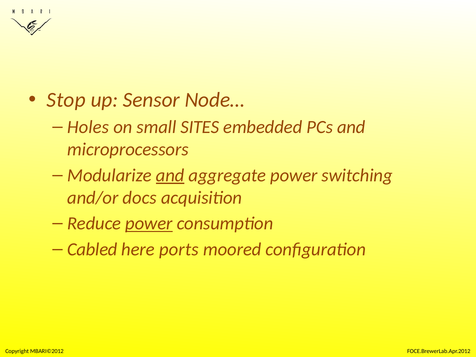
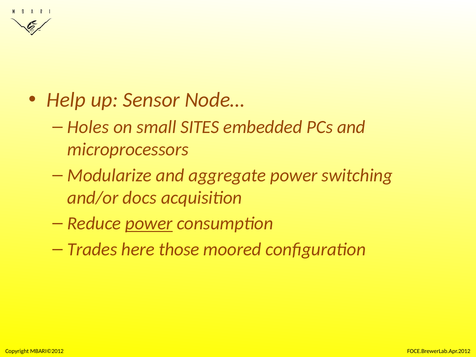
Stop: Stop -> Help
and at (170, 175) underline: present -> none
Cabled: Cabled -> Trades
ports: ports -> those
